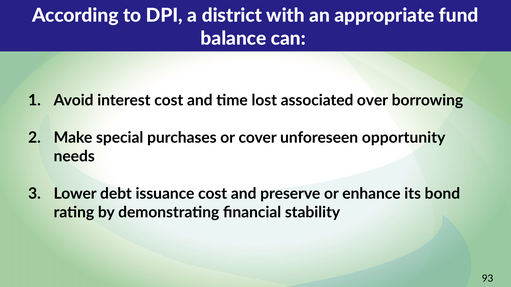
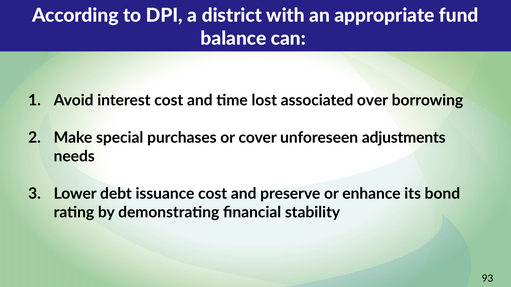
opportunity: opportunity -> adjustments
